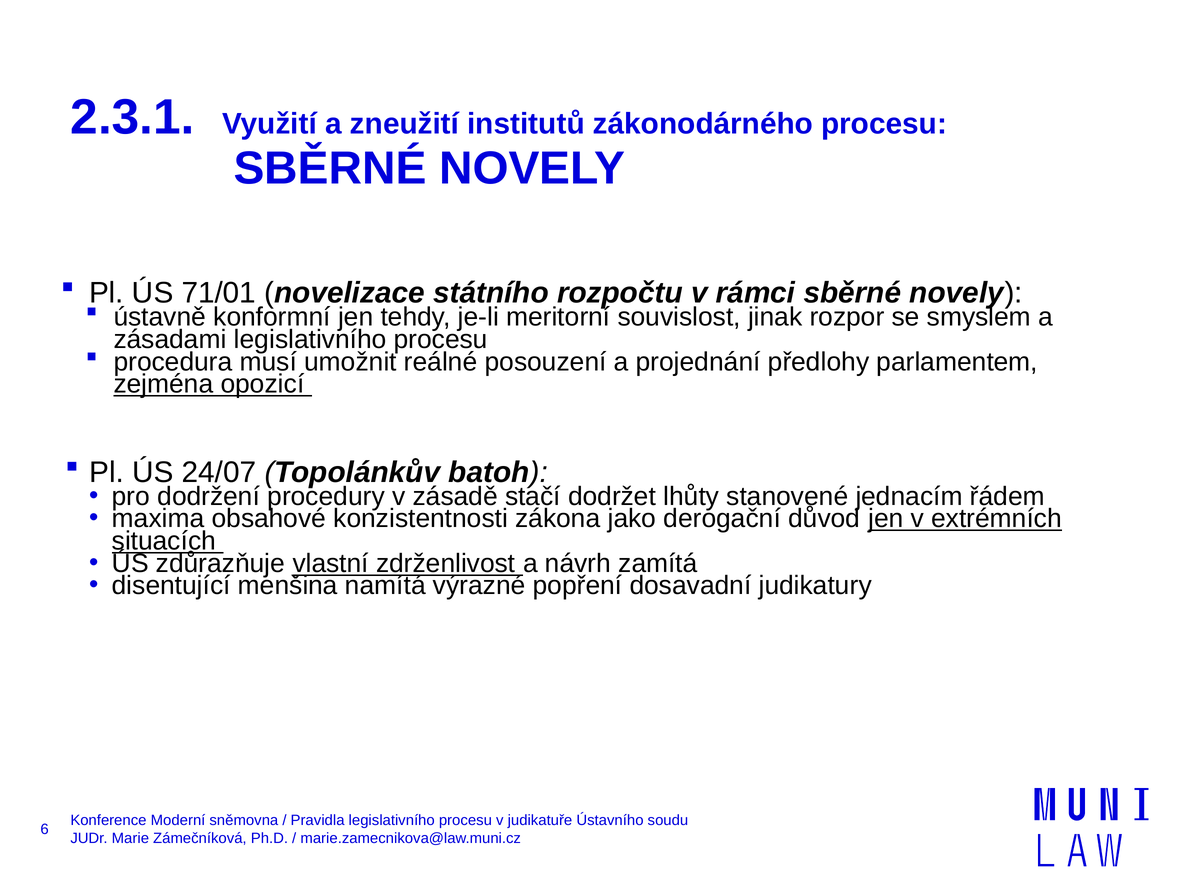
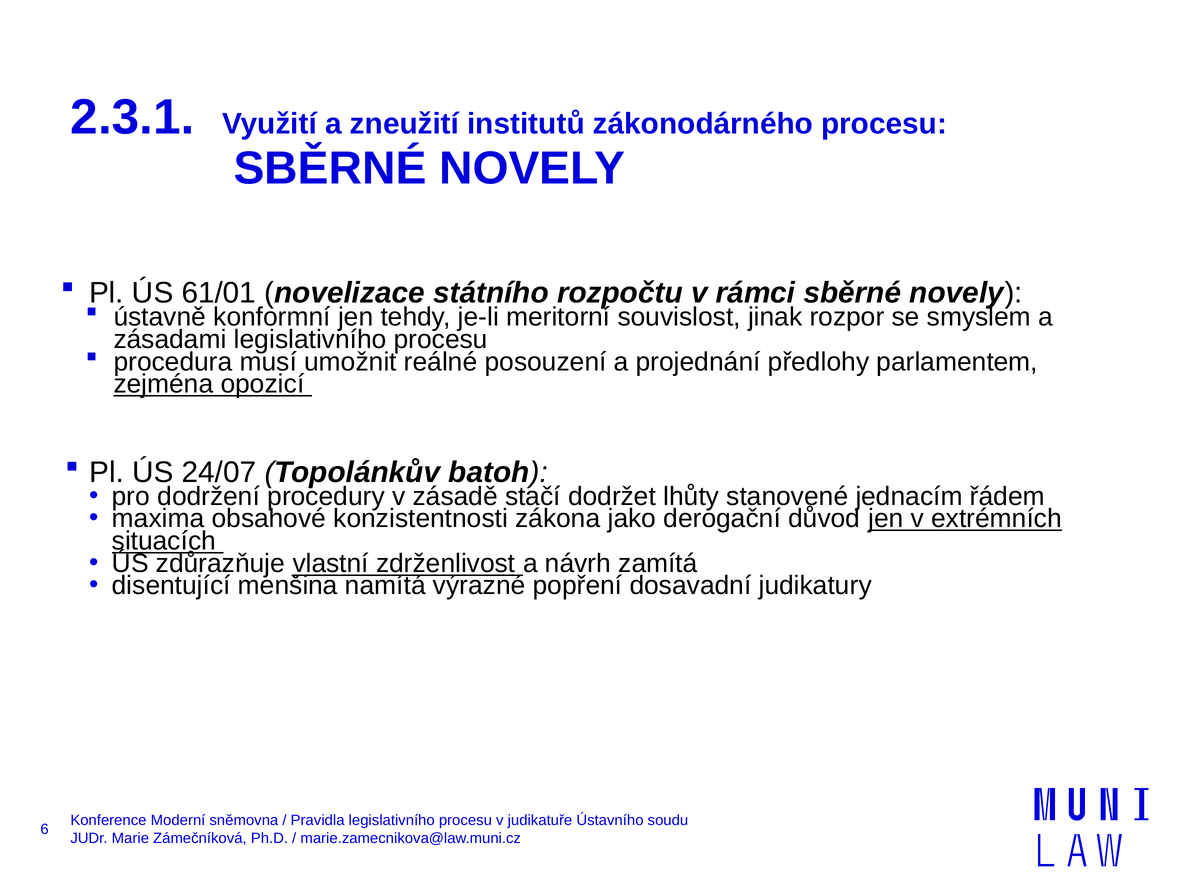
71/01: 71/01 -> 61/01
